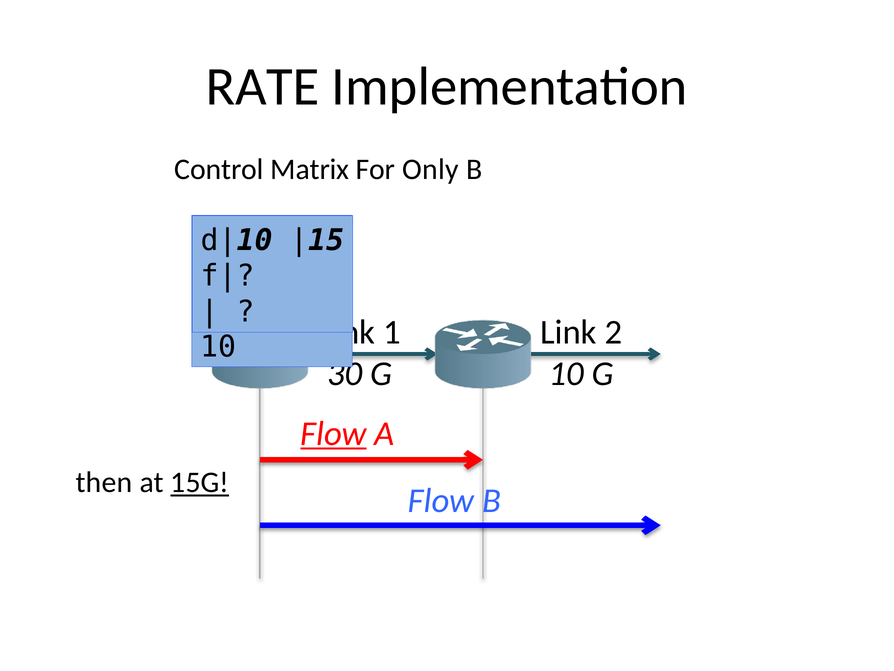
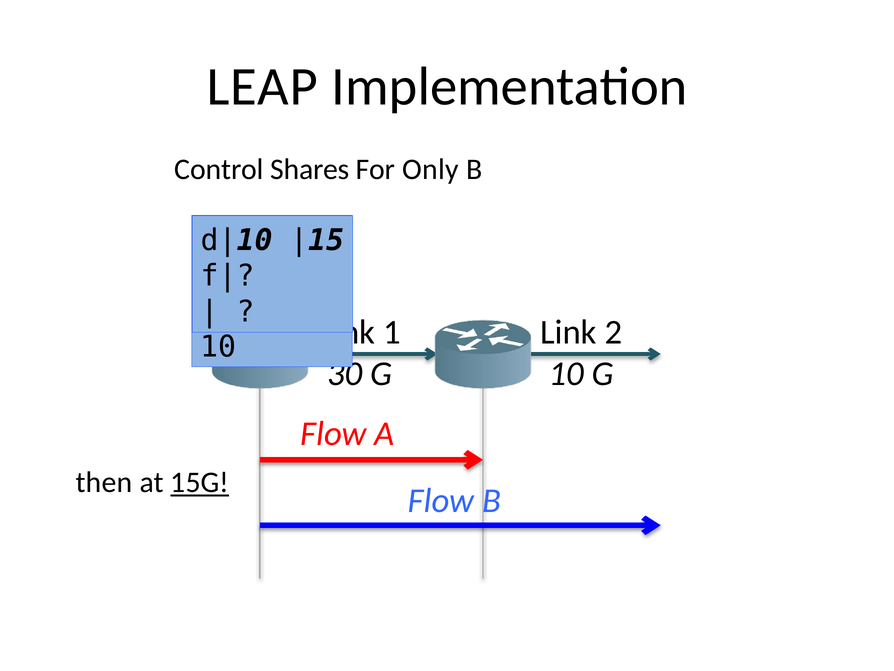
RATE: RATE -> LEAP
Matrix: Matrix -> Shares
Flow at (333, 433) underline: present -> none
